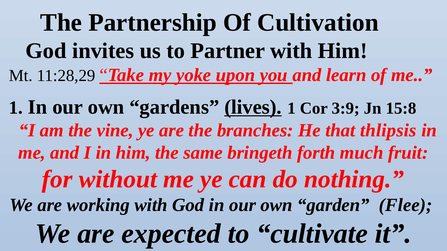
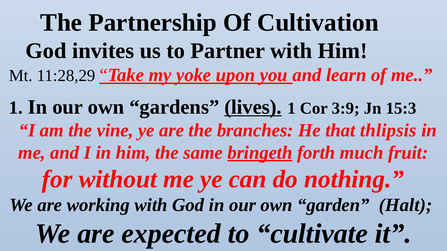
15:8: 15:8 -> 15:3
bringeth underline: none -> present
Flee: Flee -> Halt
